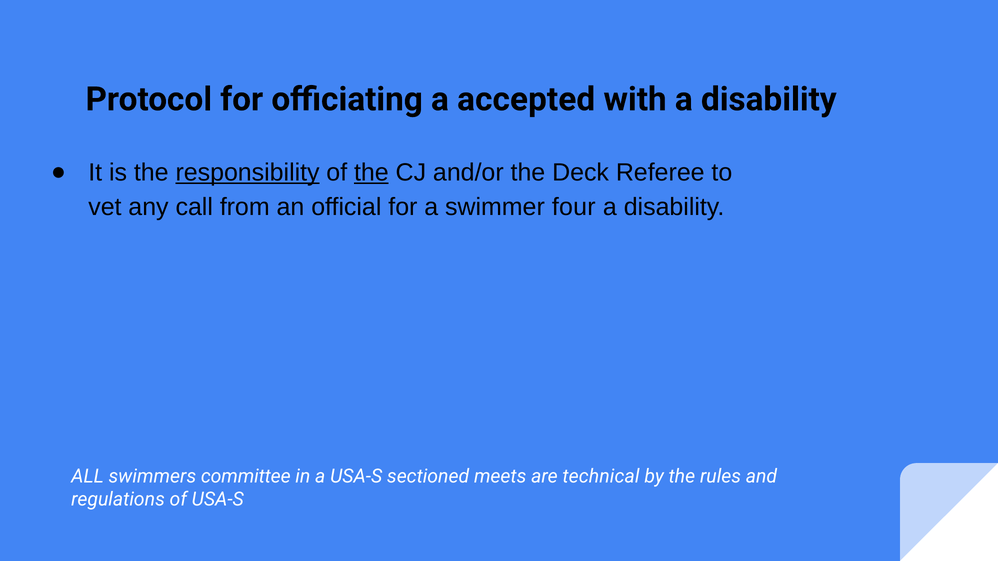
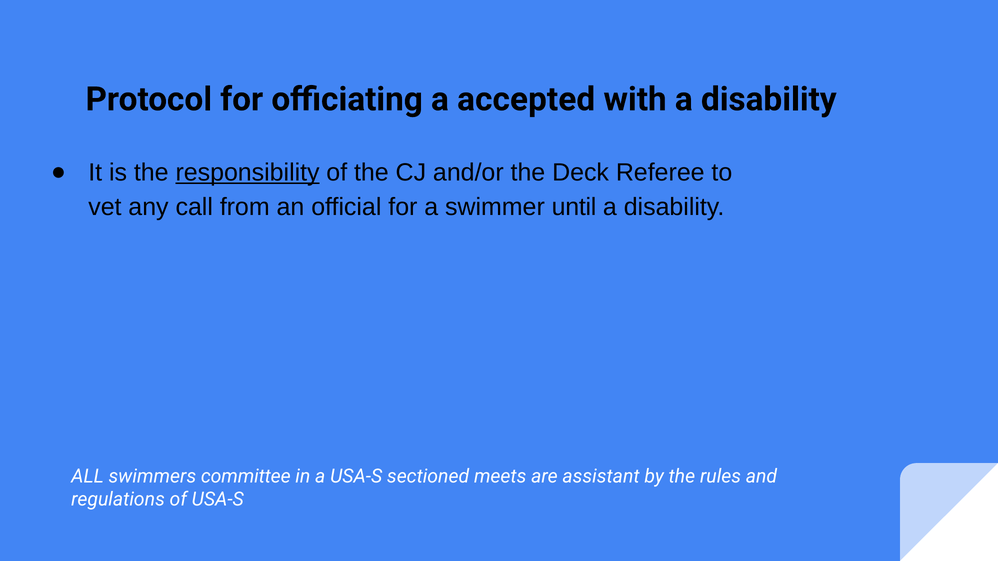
the at (371, 173) underline: present -> none
four: four -> until
technical: technical -> assistant
